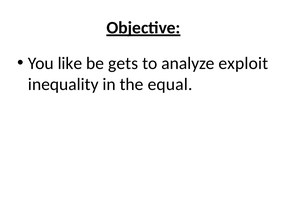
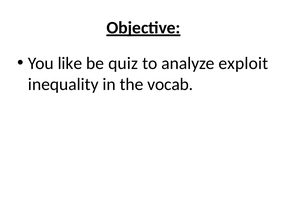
gets: gets -> quiz
equal: equal -> vocab
